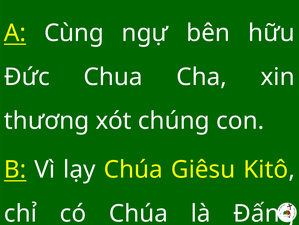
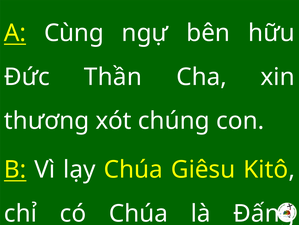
Chua: Chua -> Thần
